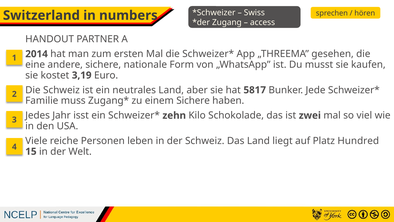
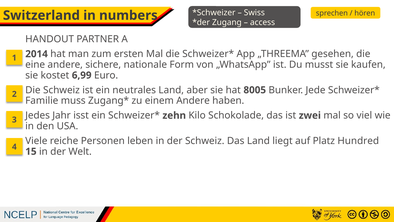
3,19: 3,19 -> 6,99
5817: 5817 -> 8005
einem Sichere: Sichere -> Andere
